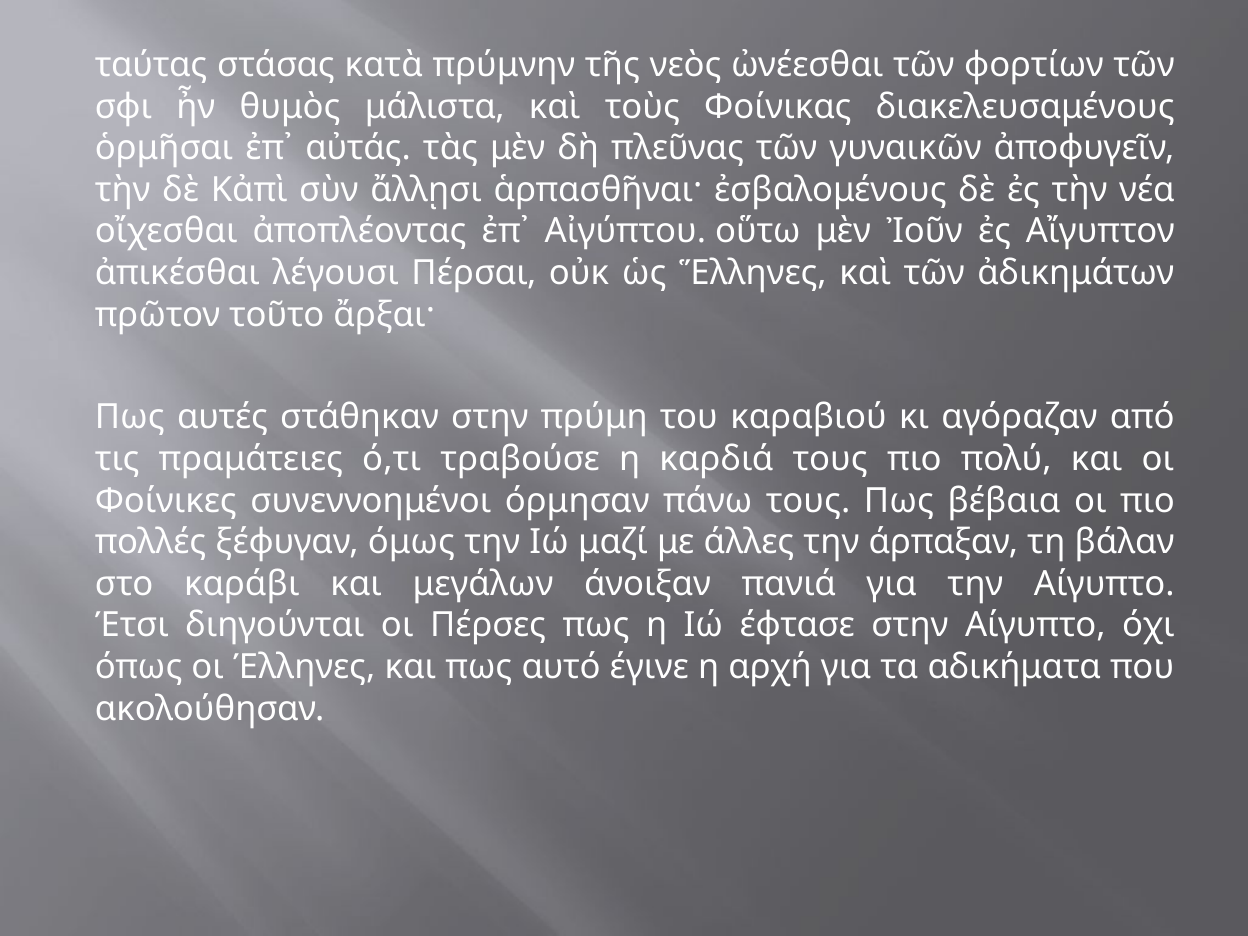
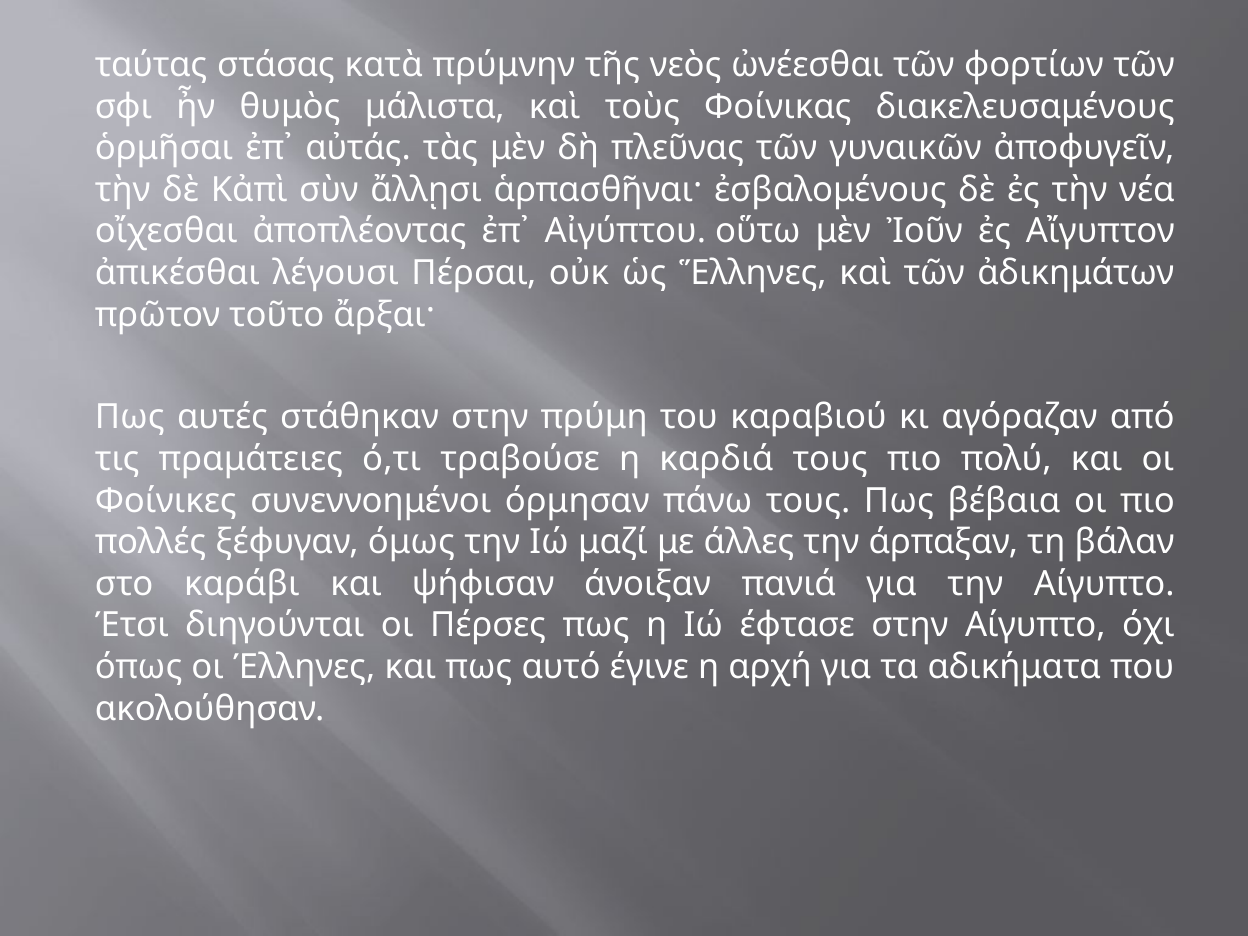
μεγάλων: μεγάλων -> ψήφισαν
